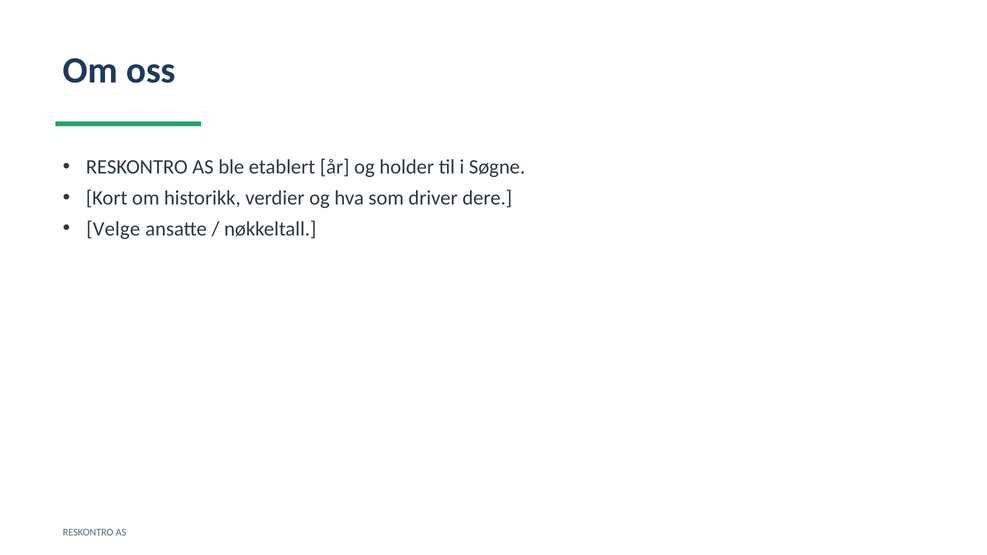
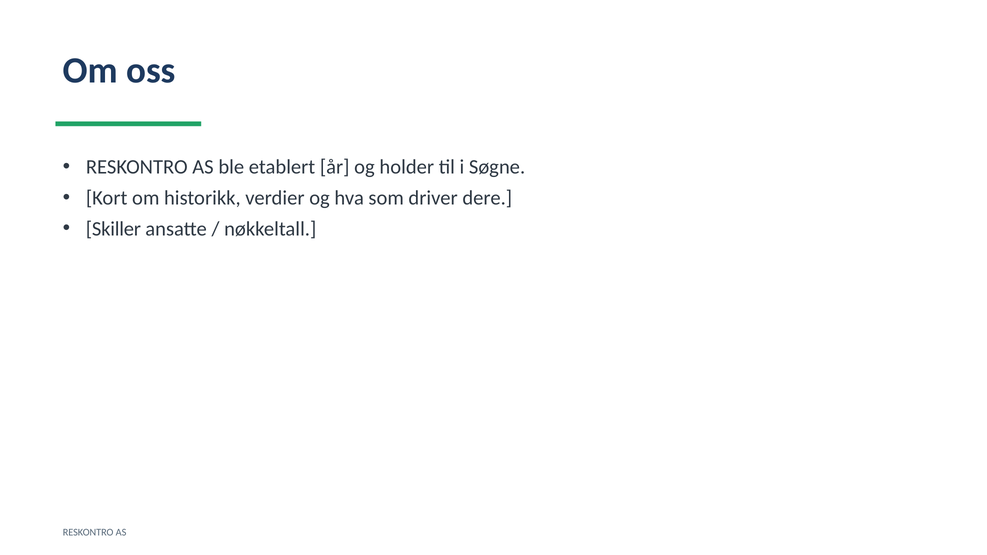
Velge: Velge -> Skiller
